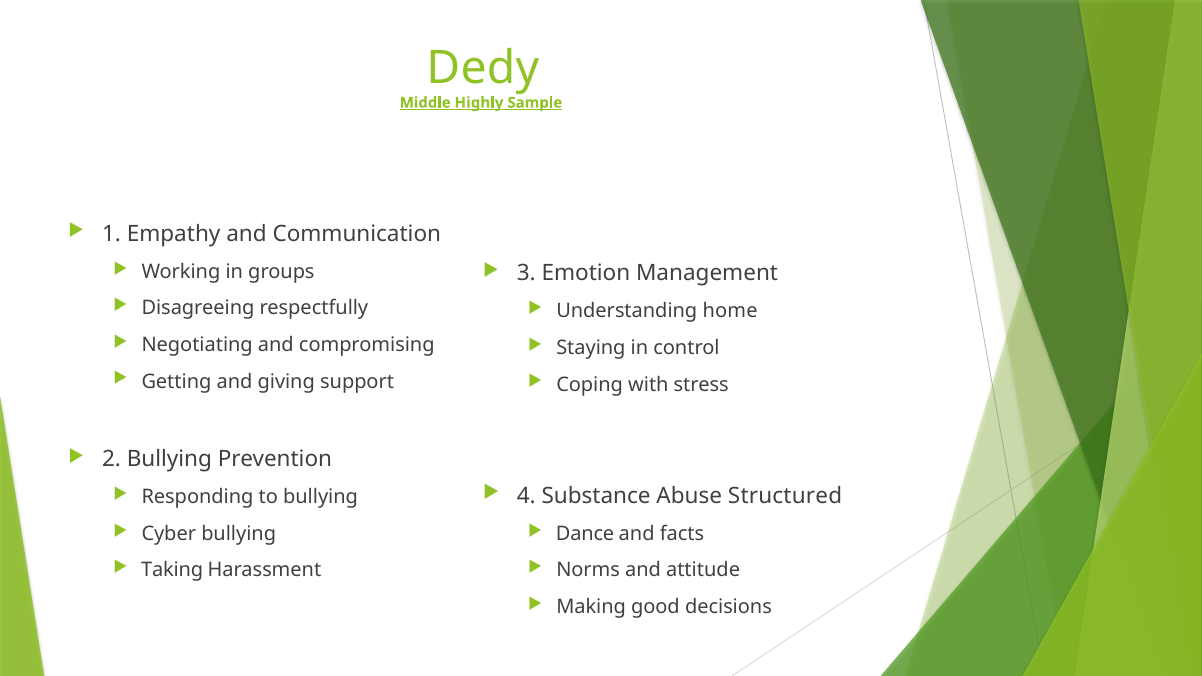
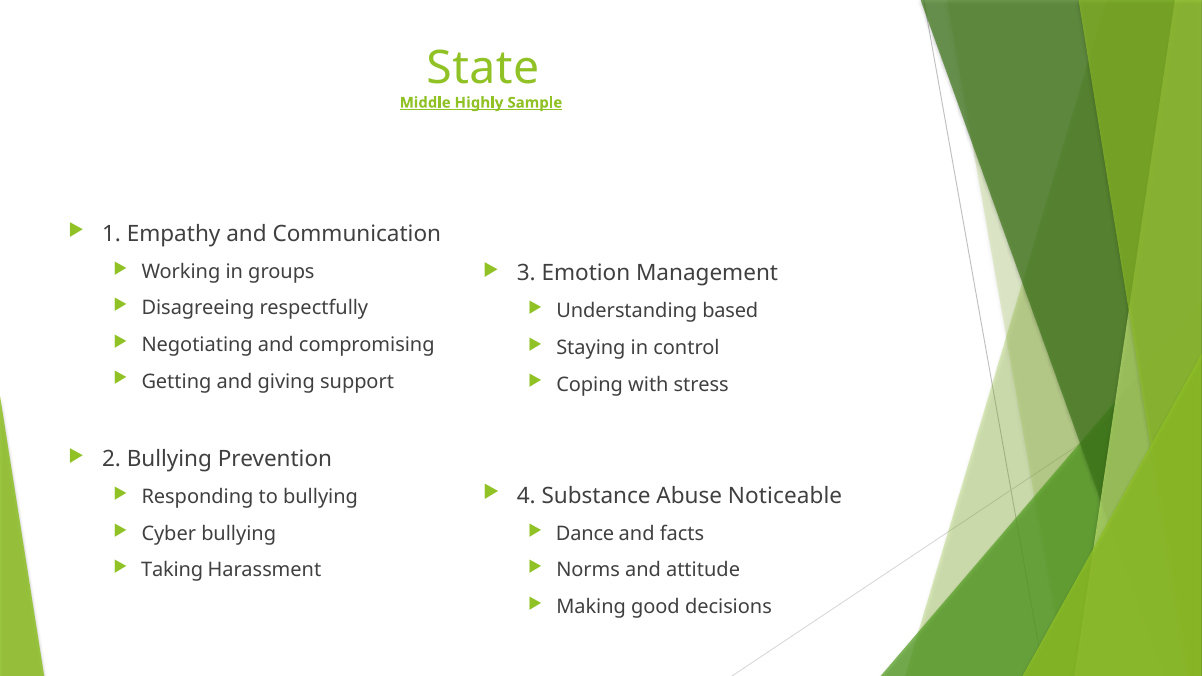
Dedy: Dedy -> State
home: home -> based
Structured: Structured -> Noticeable
